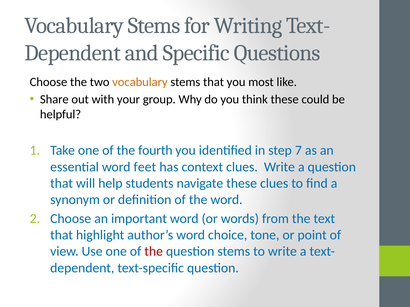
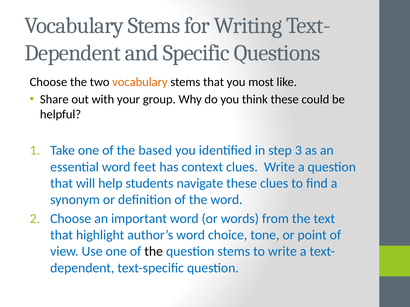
fourth: fourth -> based
7: 7 -> 3
the at (154, 252) colour: red -> black
